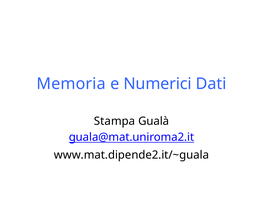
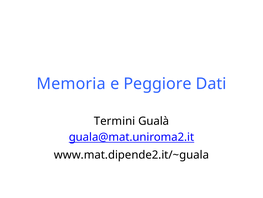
Numerici: Numerici -> Peggiore
Stampa: Stampa -> Termini
